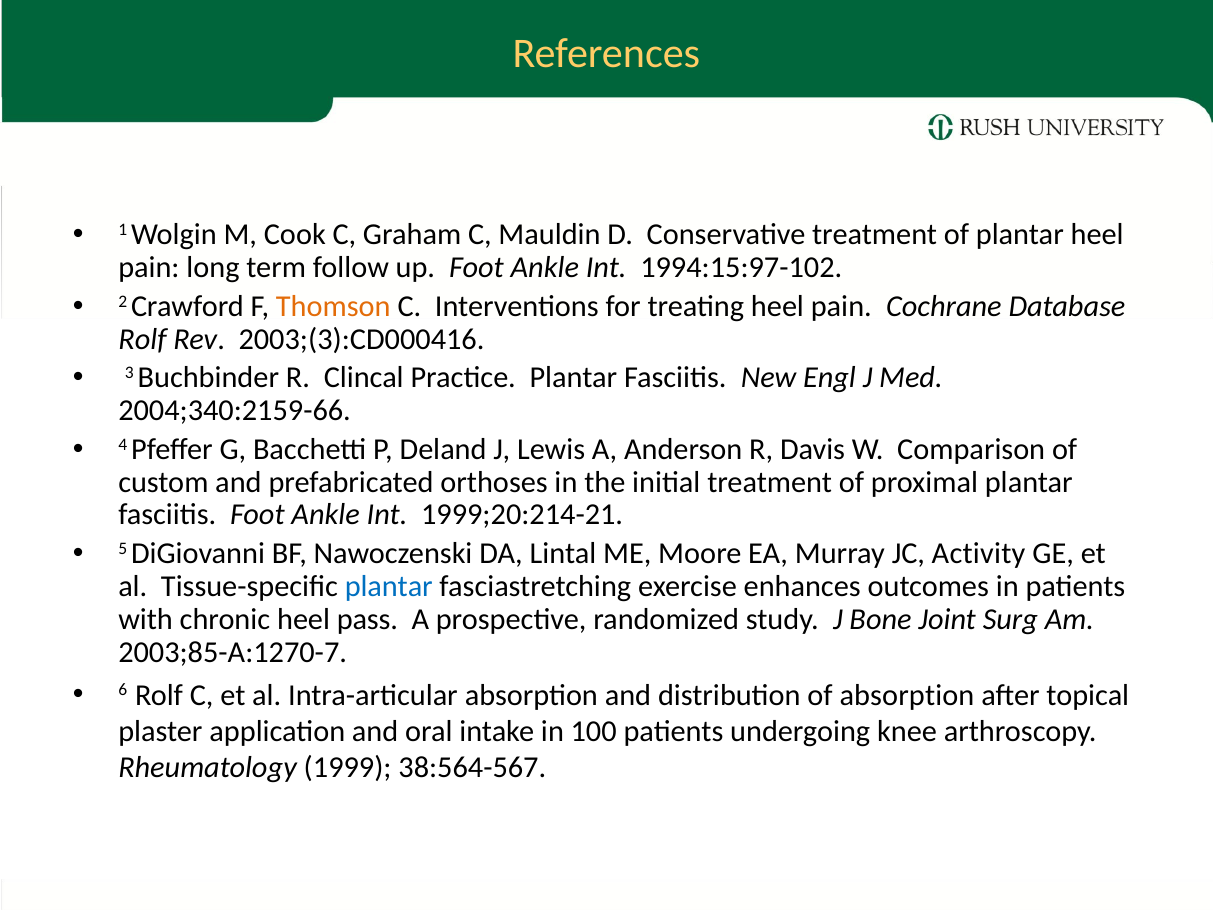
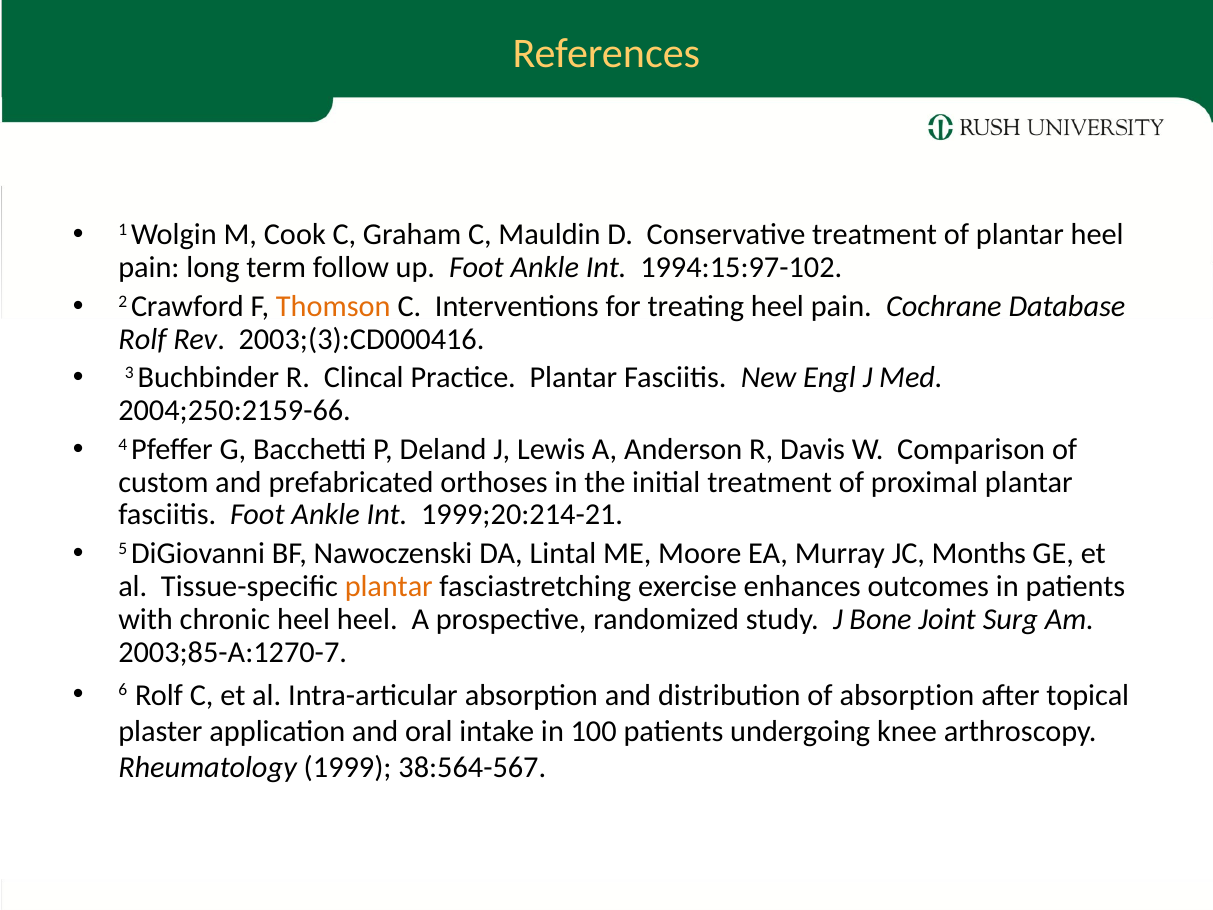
2004;340:2159-66: 2004;340:2159-66 -> 2004;250:2159-66
Activity: Activity -> Months
plantar at (389, 586) colour: blue -> orange
heel pass: pass -> heel
